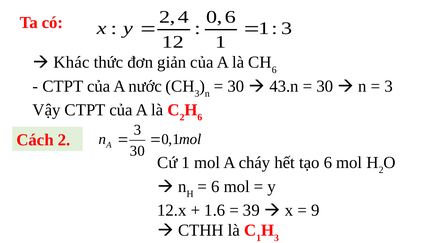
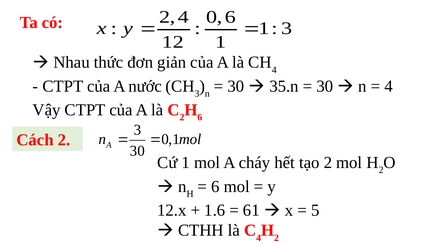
Khác: Khác -> Nhau
6 at (274, 70): 6 -> 4
43.n: 43.n -> 35.n
3 at (389, 86): 3 -> 4
tạo 6: 6 -> 2
39: 39 -> 61
9: 9 -> 5
1 at (259, 237): 1 -> 4
3 at (276, 237): 3 -> 2
